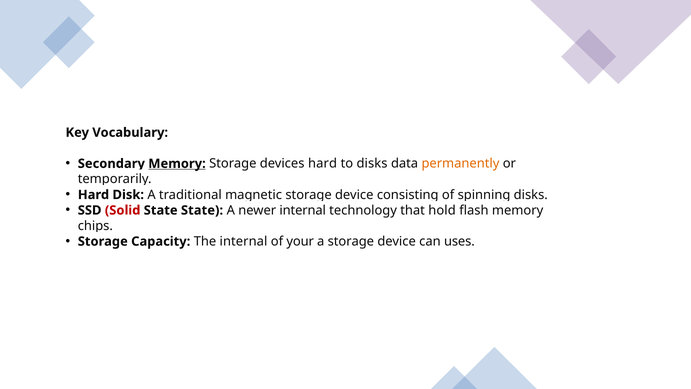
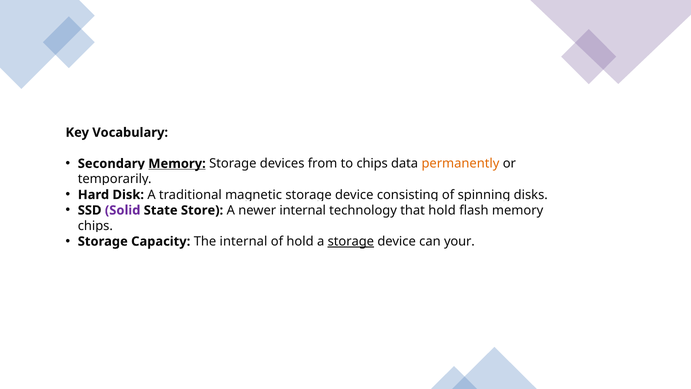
devices hard: hard -> from
to disks: disks -> chips
Solid colour: red -> purple
State State: State -> Store
of your: your -> hold
storage at (351, 241) underline: none -> present
uses: uses -> your
